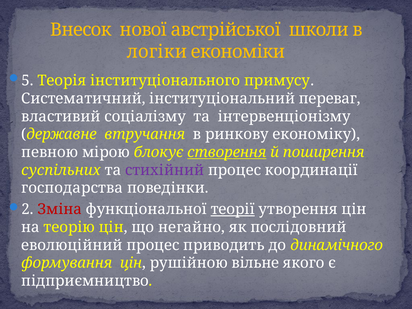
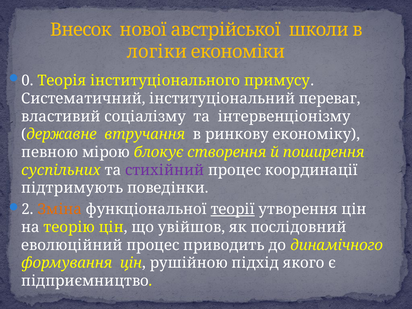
5: 5 -> 0
створення underline: present -> none
господарства: господарства -> підтримують
Зміна colour: red -> orange
негайно: негайно -> увійшов
вільне: вільне -> підхід
